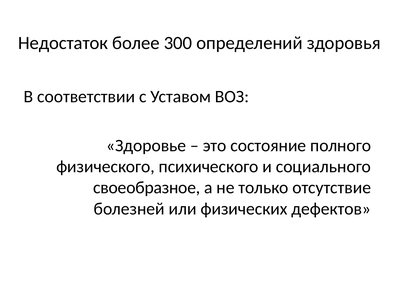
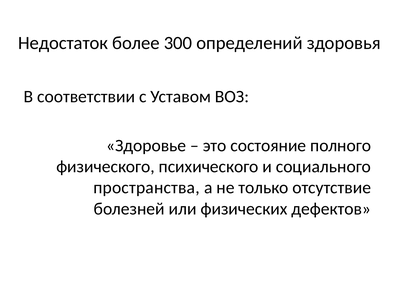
своеобразное: своеобразное -> пространства
